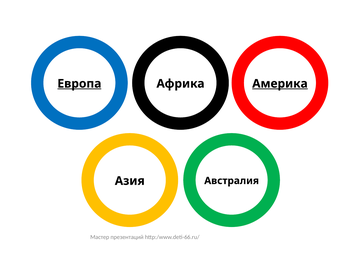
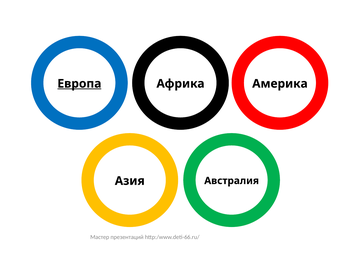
Америка underline: present -> none
